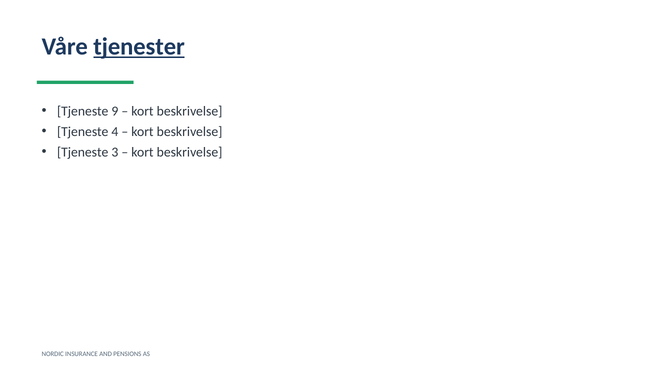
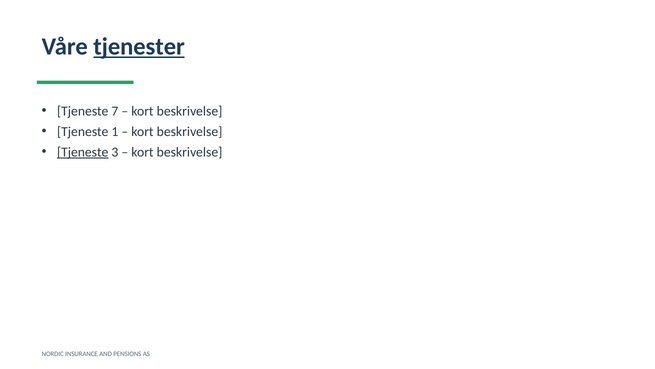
9: 9 -> 7
4: 4 -> 1
Tjeneste at (83, 152) underline: none -> present
